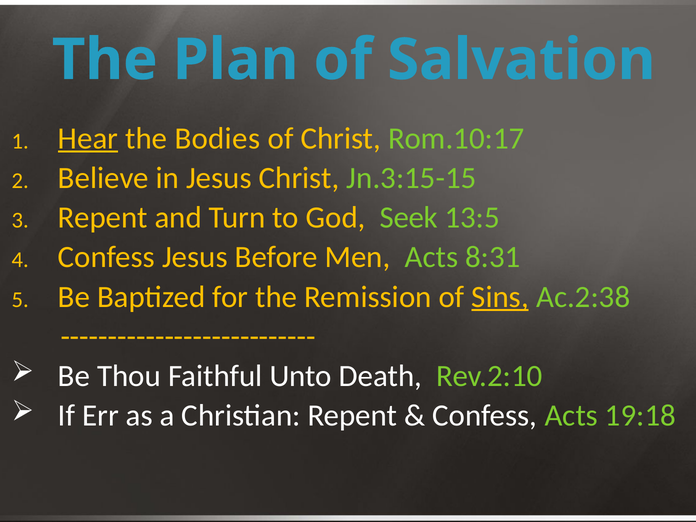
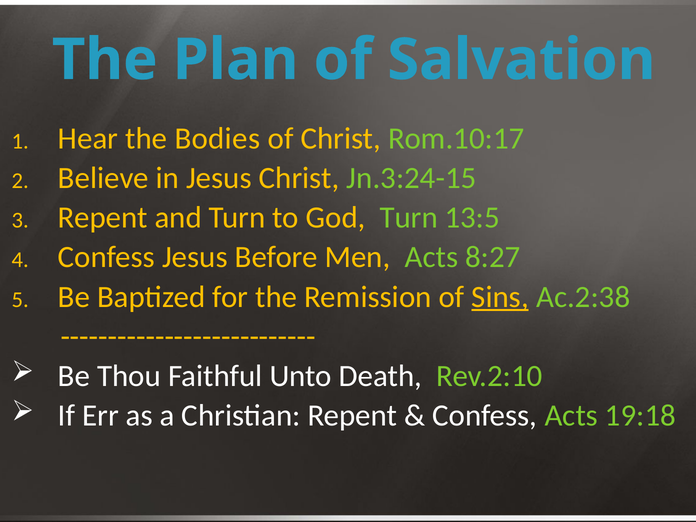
Hear underline: present -> none
Jn.3:15-15: Jn.3:15-15 -> Jn.3:24-15
God Seek: Seek -> Turn
8:31: 8:31 -> 8:27
